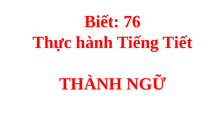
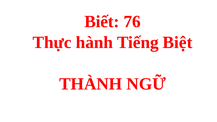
Tiết: Tiết -> Biệt
